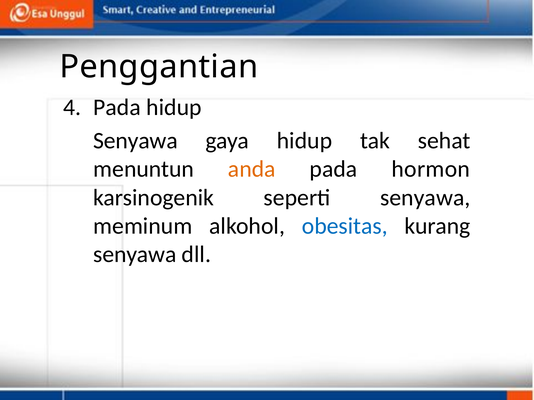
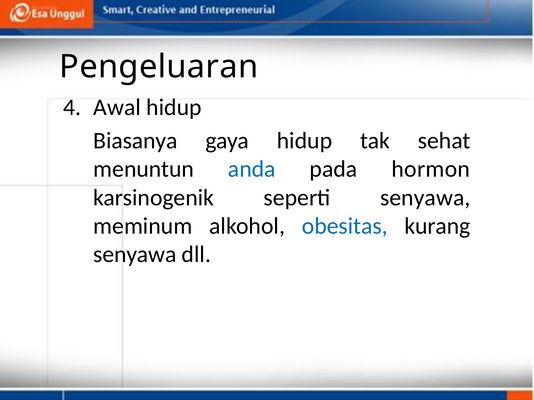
Penggantian: Penggantian -> Pengeluaran
Pada at (117, 108): Pada -> Awal
Senyawa at (135, 141): Senyawa -> Biasanya
anda colour: orange -> blue
